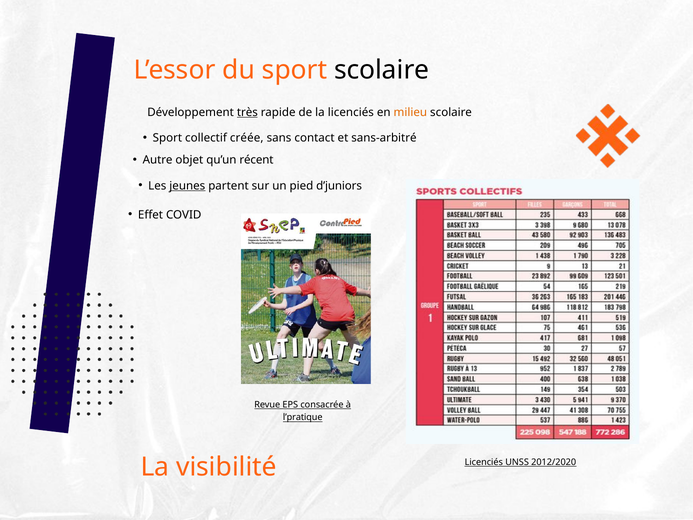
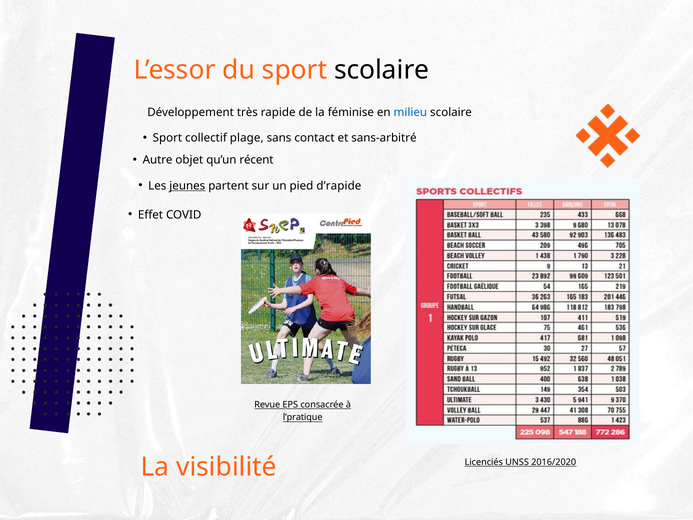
très underline: present -> none
la licenciés: licenciés -> féminise
milieu colour: orange -> blue
créée: créée -> plage
d’juniors: d’juniors -> d’rapide
2012/2020: 2012/2020 -> 2016/2020
